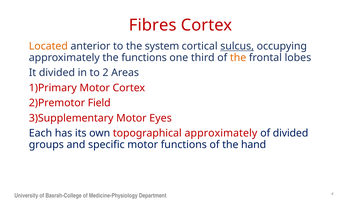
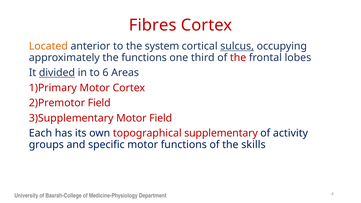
the at (238, 58) colour: orange -> red
divided at (57, 73) underline: none -> present
2: 2 -> 6
Motor Eyes: Eyes -> Field
topographical approximately: approximately -> supplementary
of divided: divided -> activity
hand: hand -> skills
